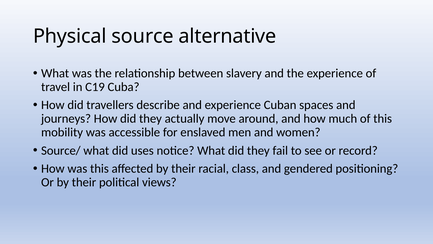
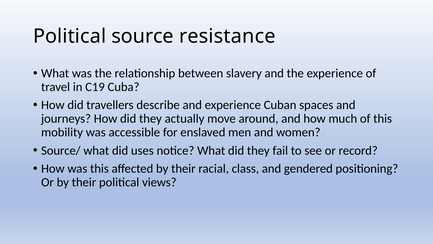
Physical at (70, 36): Physical -> Political
alternative: alternative -> resistance
